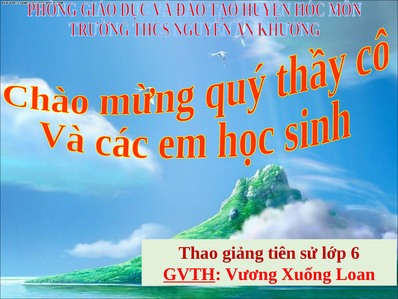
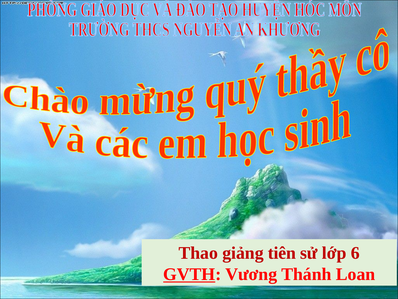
Xuống: Xuống -> Thánh
